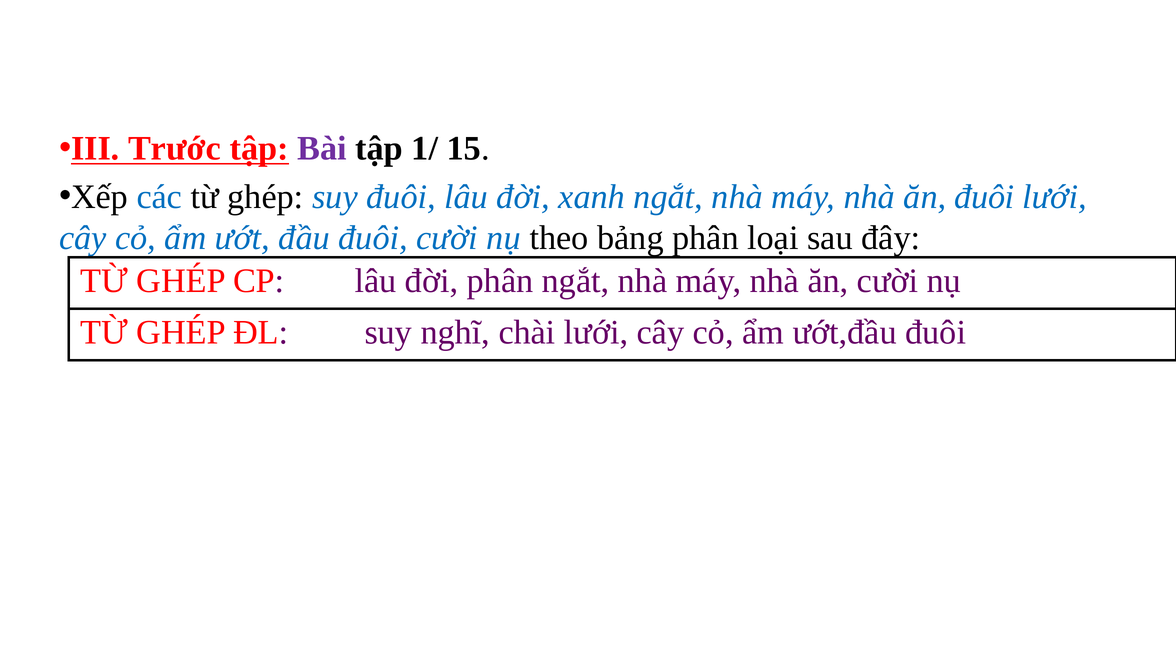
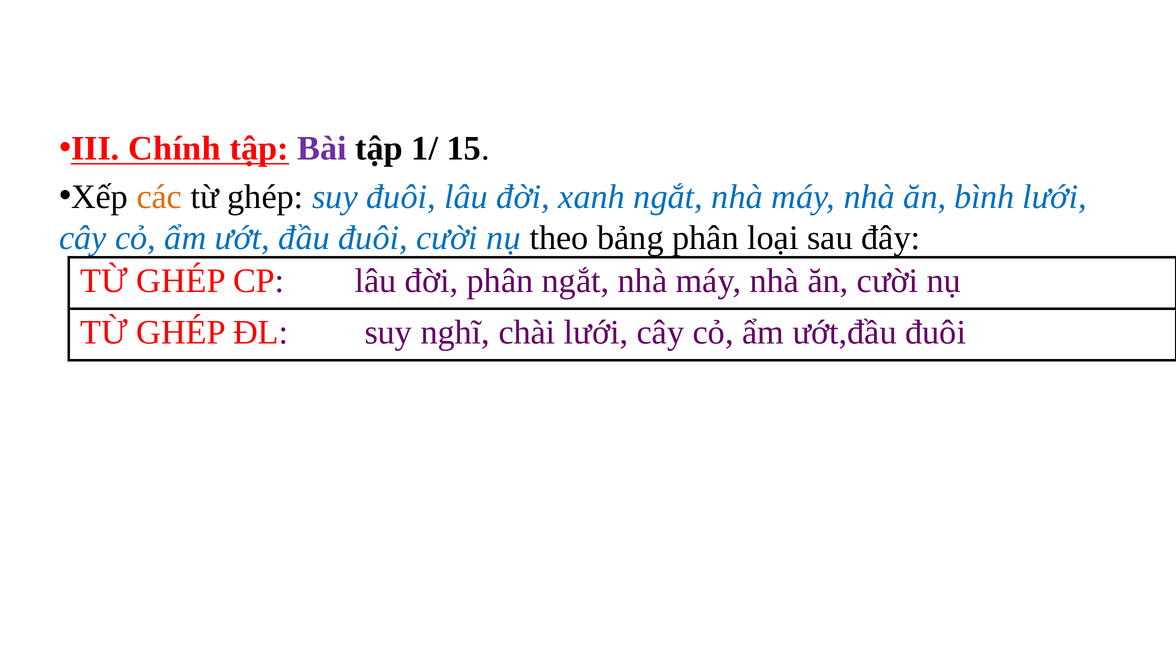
Trước: Trước -> Chính
các colour: blue -> orange
ăn đuôi: đuôi -> bình
